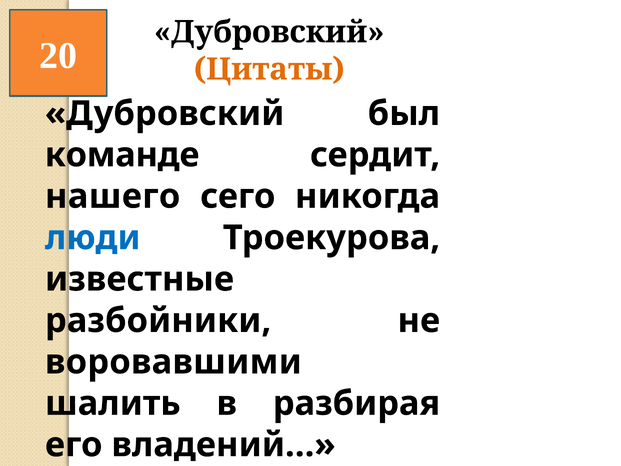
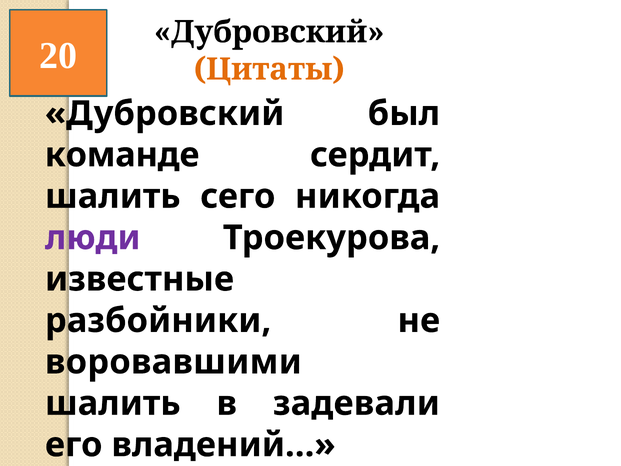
нашего at (113, 196): нашего -> шалить
люди colour: blue -> purple
разбирая: разбирая -> задевали
